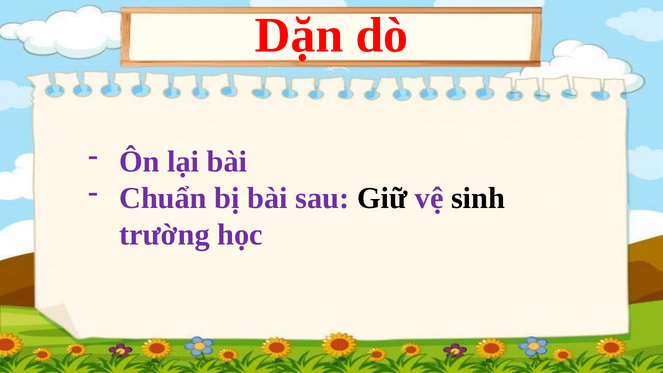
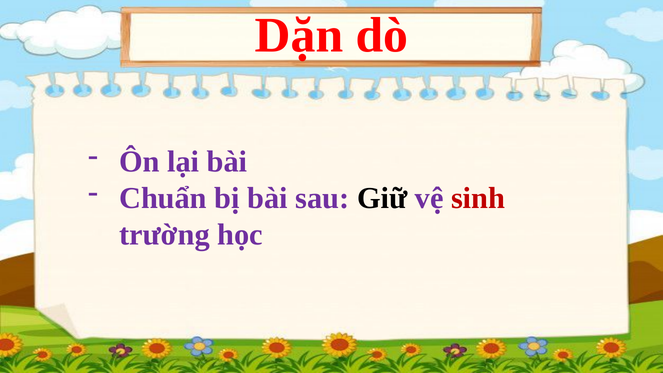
sinh colour: black -> red
